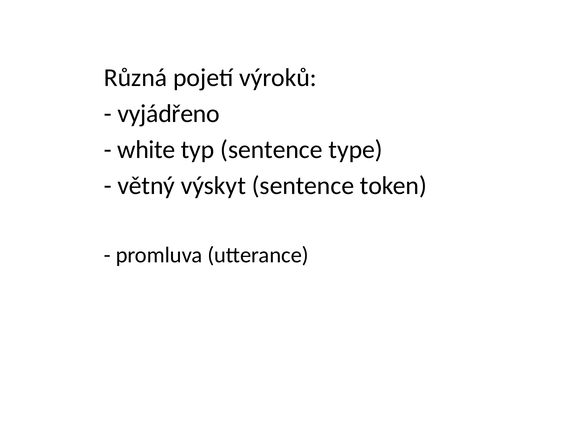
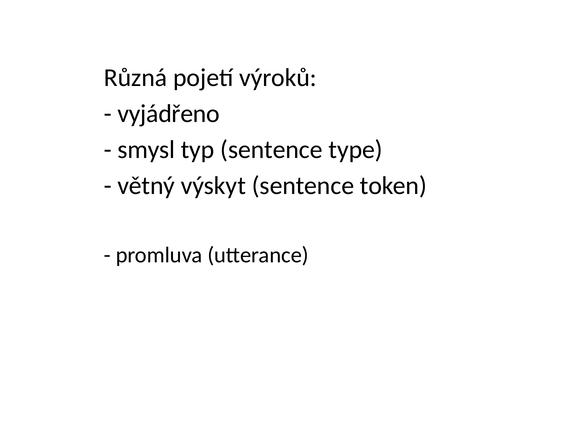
white: white -> smysl
